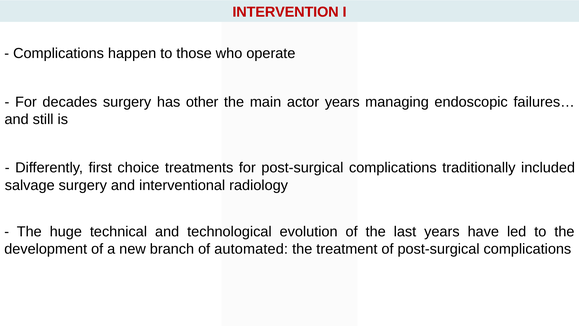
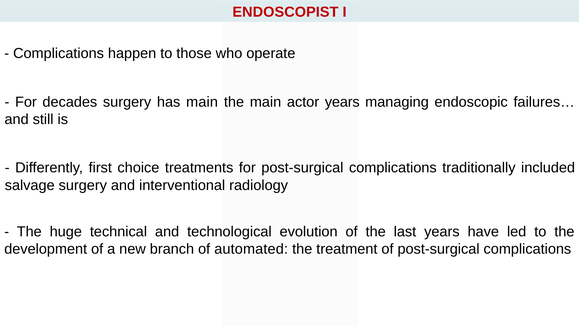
INTERVENTION: INTERVENTION -> ENDOSCOPIST
has other: other -> main
